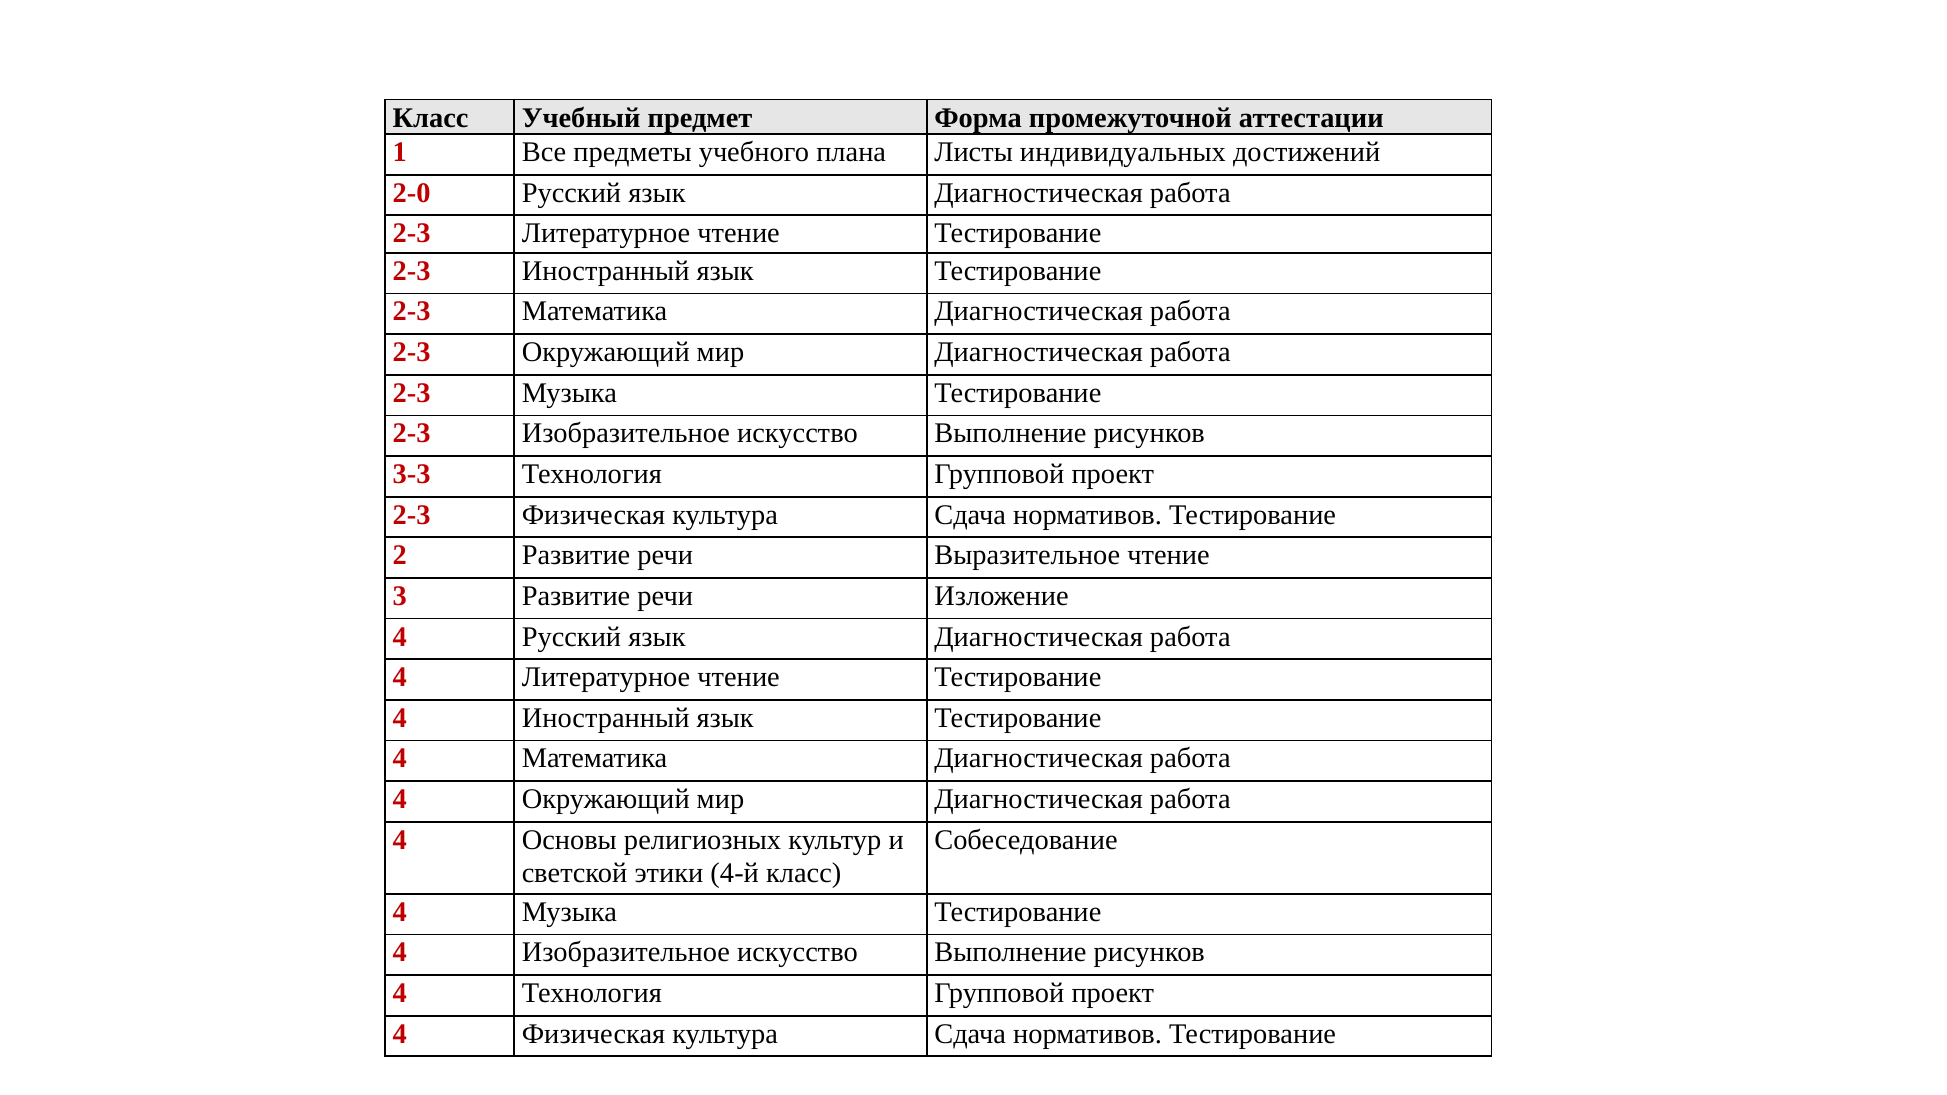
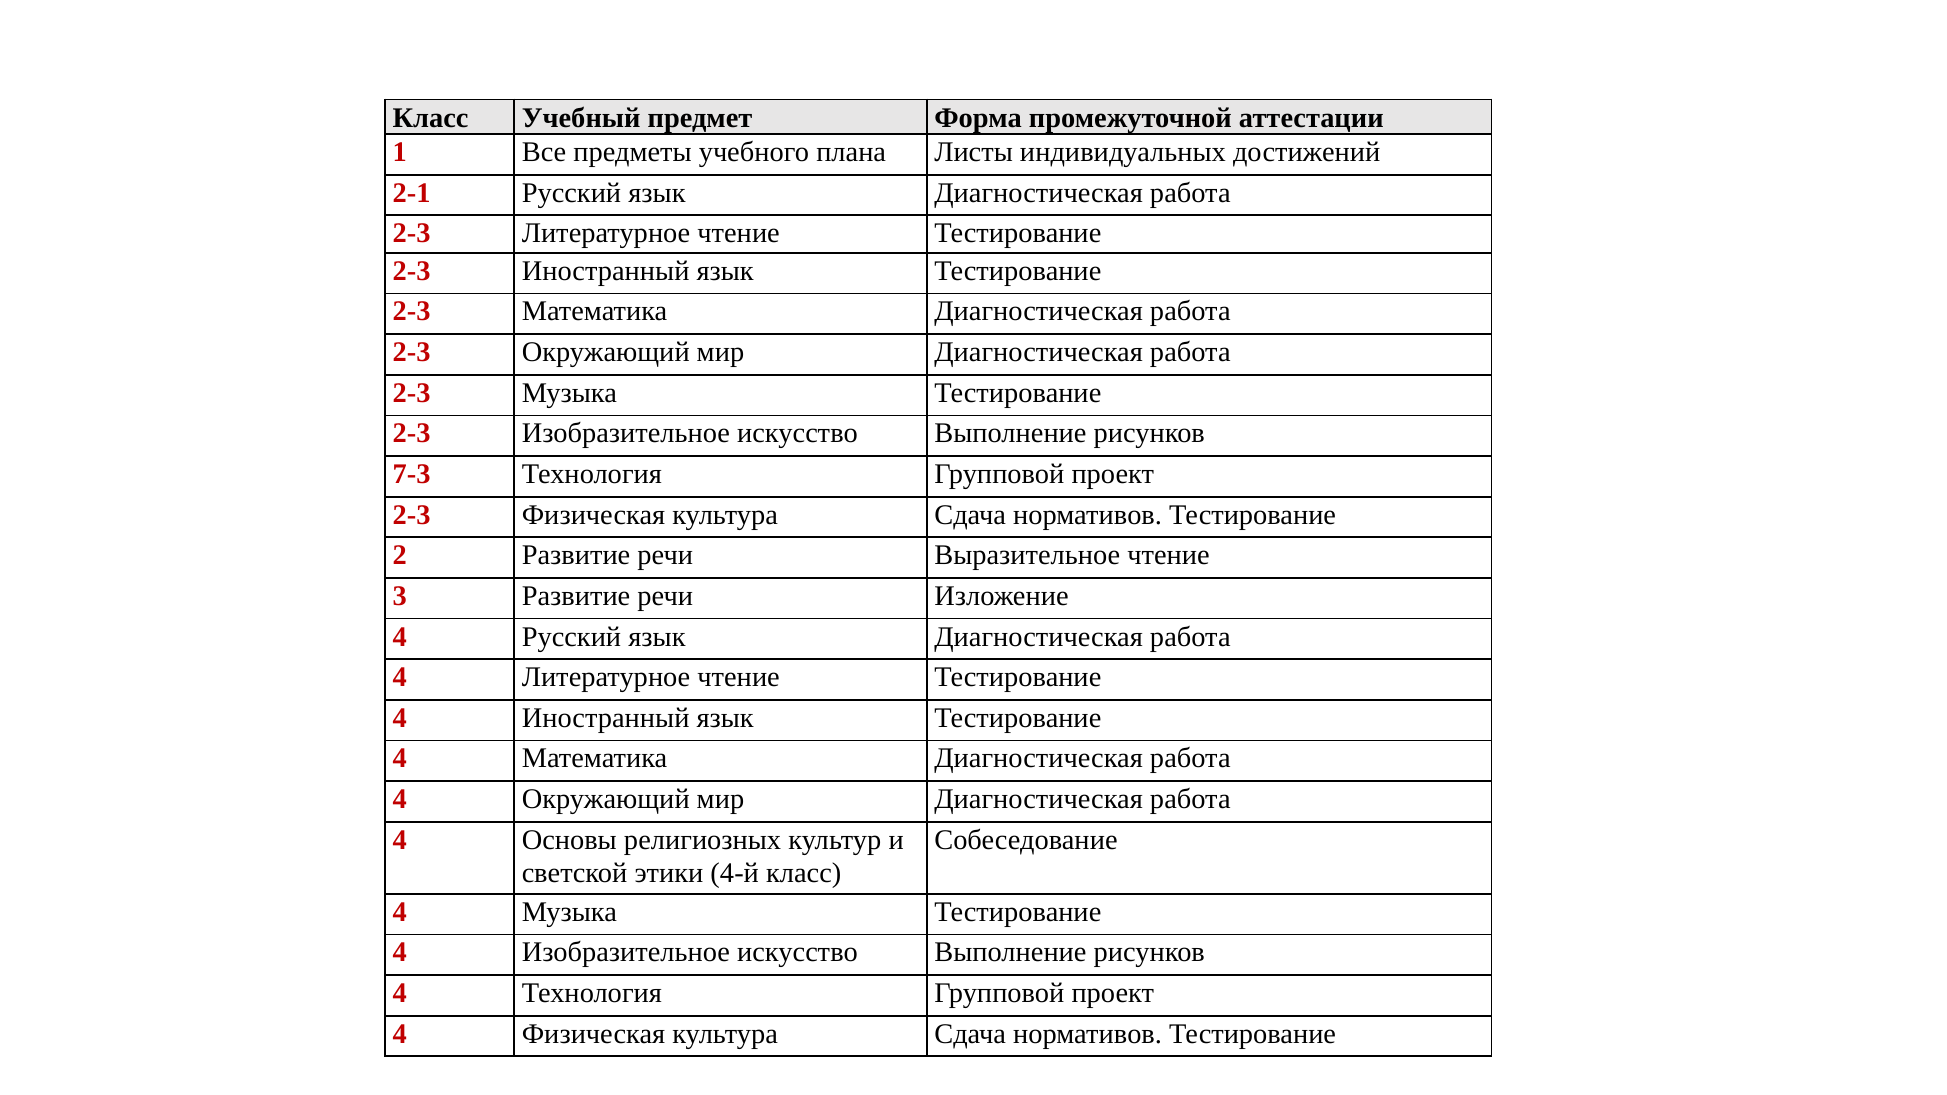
2-0: 2-0 -> 2-1
3-3: 3-3 -> 7-3
